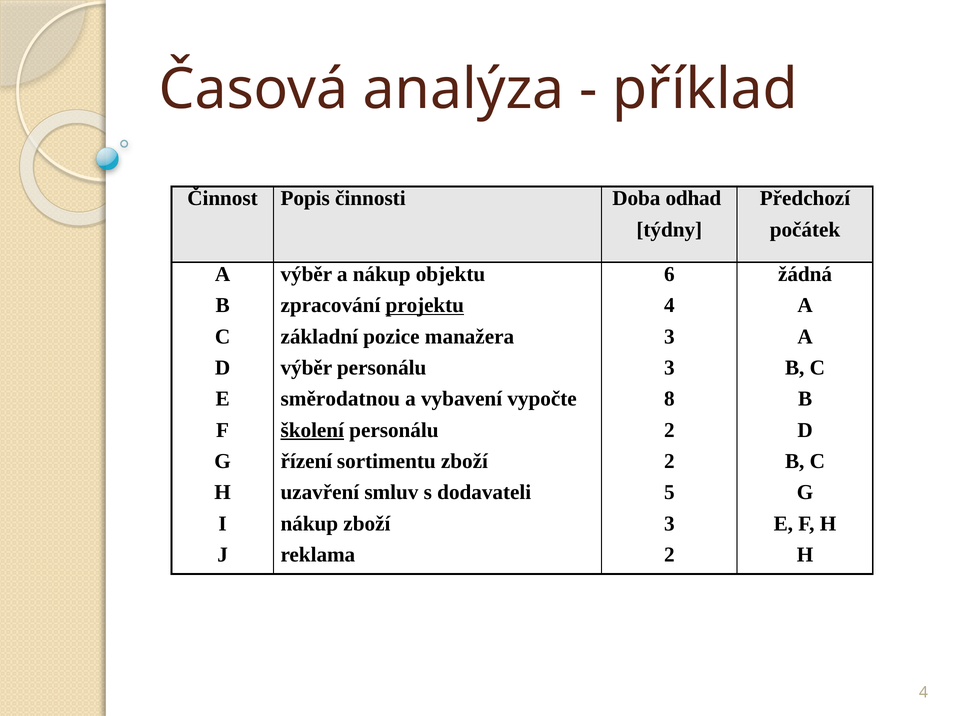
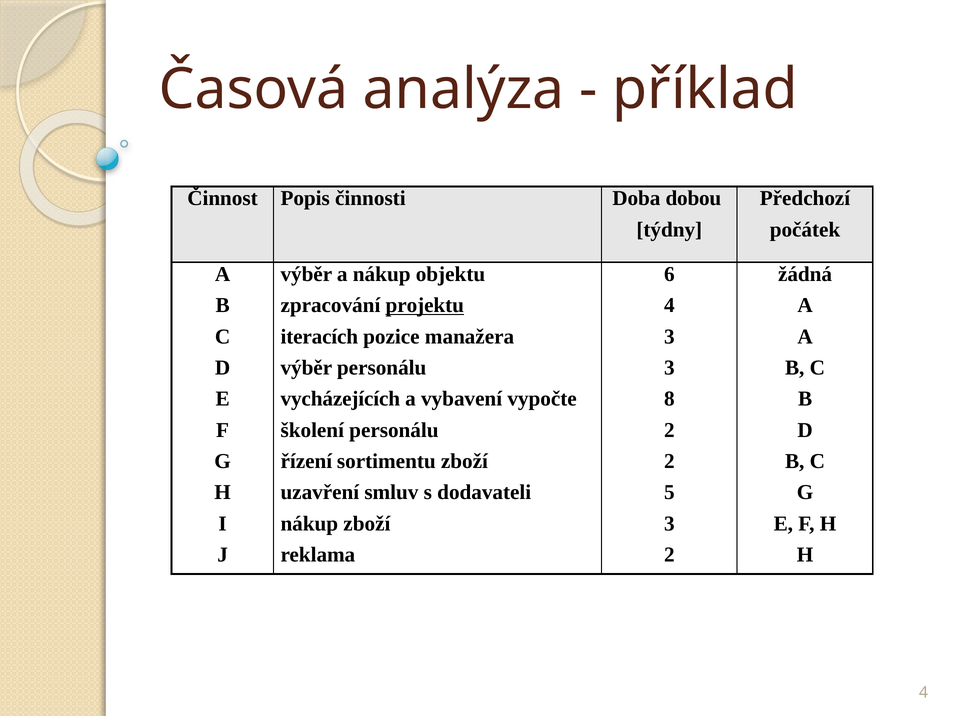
odhad: odhad -> dobou
základní: základní -> iteracích
směrodatnou: směrodatnou -> vycházejících
školení underline: present -> none
